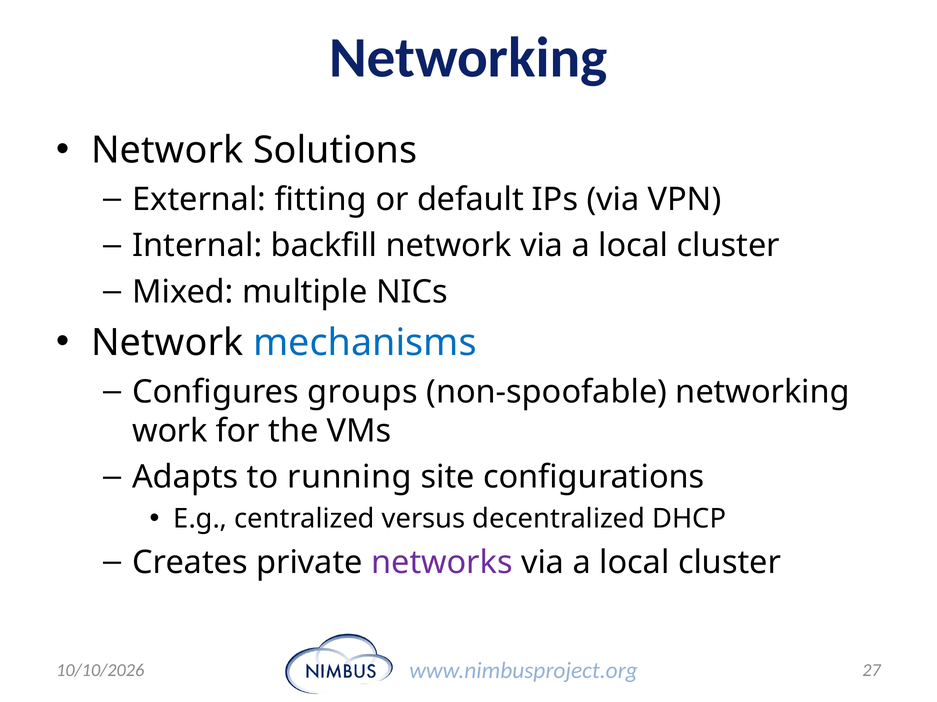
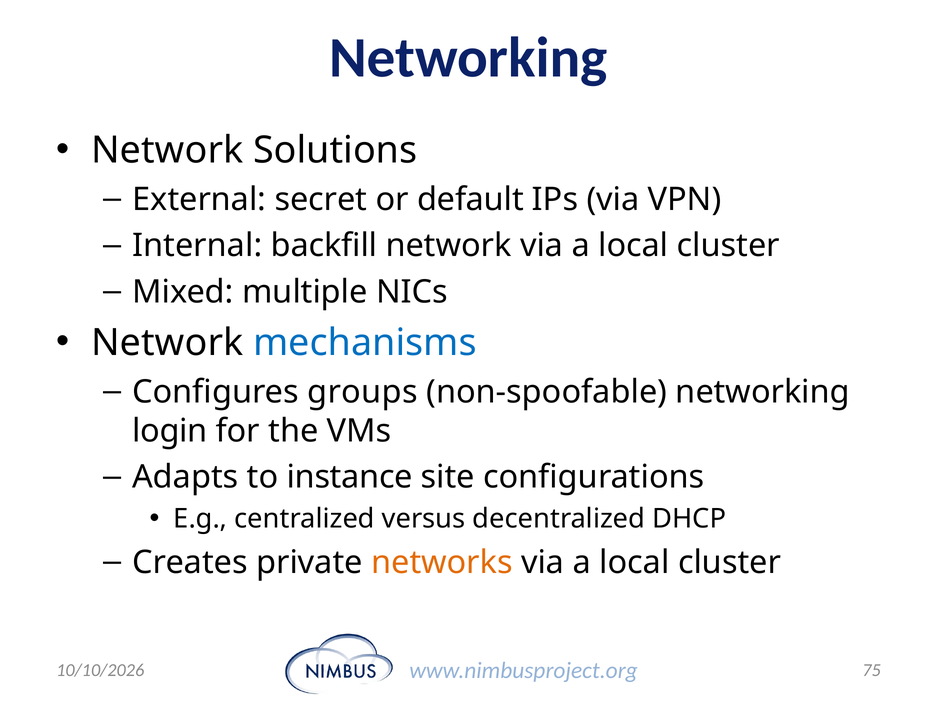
fitting: fitting -> secret
work: work -> login
running: running -> instance
networks colour: purple -> orange
27: 27 -> 75
